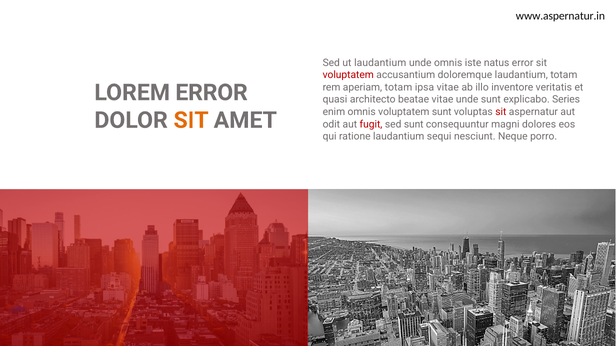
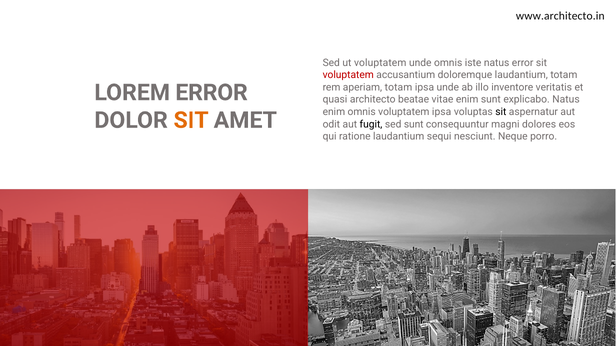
www.aspernatur.in: www.aspernatur.in -> www.architecto.in
ut laudantium: laudantium -> voluptatem
ipsa vitae: vitae -> unde
vitae unde: unde -> enim
explicabo Series: Series -> Natus
voluptatem sunt: sunt -> ipsa
sit at (501, 112) colour: red -> black
fugit colour: red -> black
